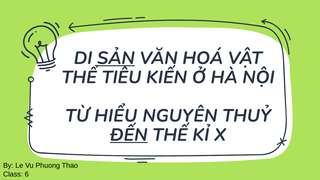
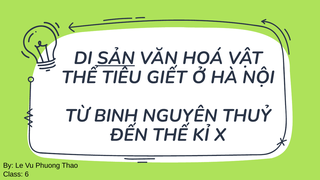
KIẾN: KIẾN -> GIẾT
HIỂU: HIỂU -> BINH
ĐẾN underline: present -> none
